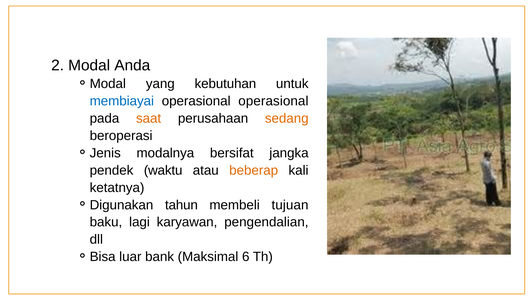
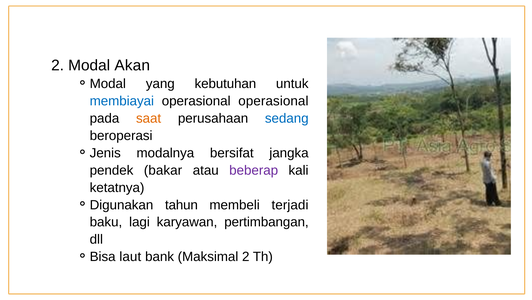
Anda: Anda -> Akan
sedang colour: orange -> blue
waktu: waktu -> bakar
beberap colour: orange -> purple
tujuan: tujuan -> terjadi
pengendalian: pengendalian -> pertimbangan
luar: luar -> laut
Maksimal 6: 6 -> 2
